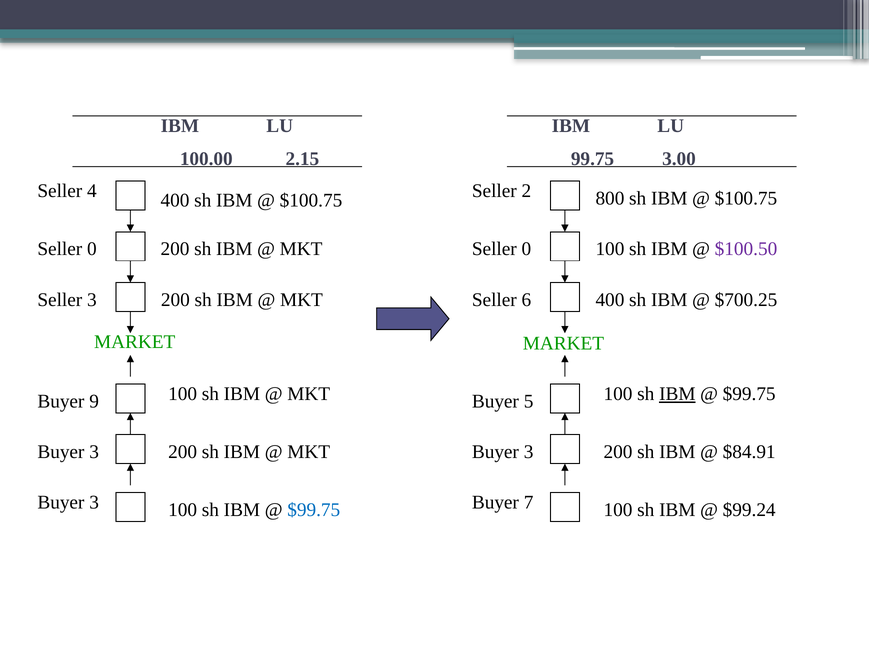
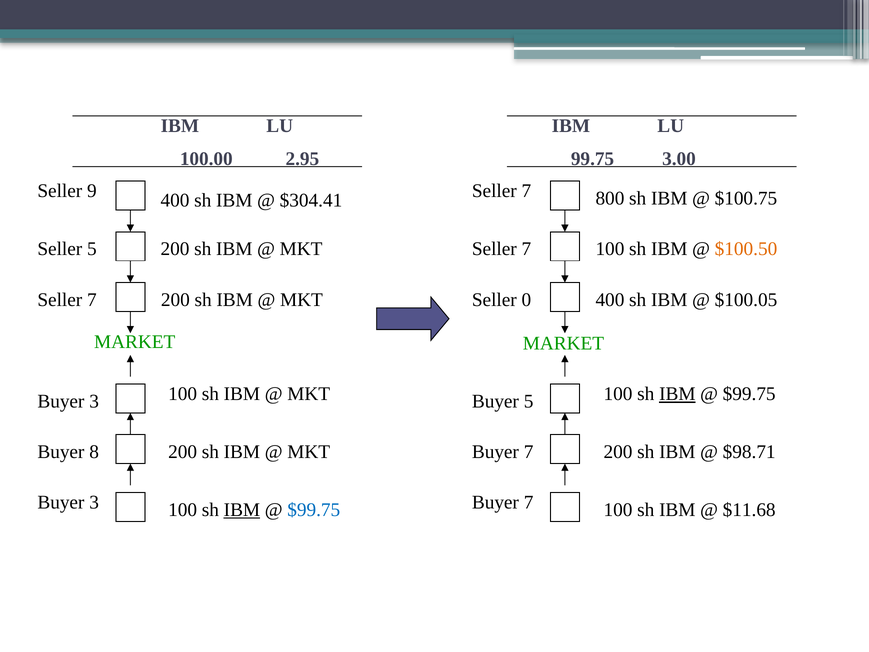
2.15: 2.15 -> 2.95
4: 4 -> 9
2 at (526, 191): 2 -> 7
$100.75 at (311, 200): $100.75 -> $304.41
0 at (92, 249): 0 -> 5
0 at (526, 249): 0 -> 7
$100.50 colour: purple -> orange
3 at (92, 300): 3 -> 7
6: 6 -> 0
$700.25: $700.25 -> $100.05
9 at (94, 401): 9 -> 3
3 at (94, 452): 3 -> 8
3 at (529, 452): 3 -> 7
$84.91: $84.91 -> $98.71
IBM at (242, 510) underline: none -> present
$99.24: $99.24 -> $11.68
